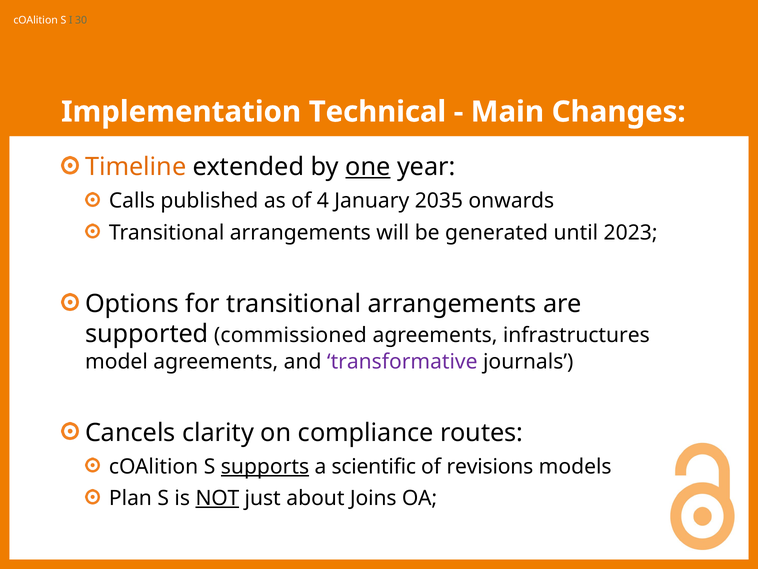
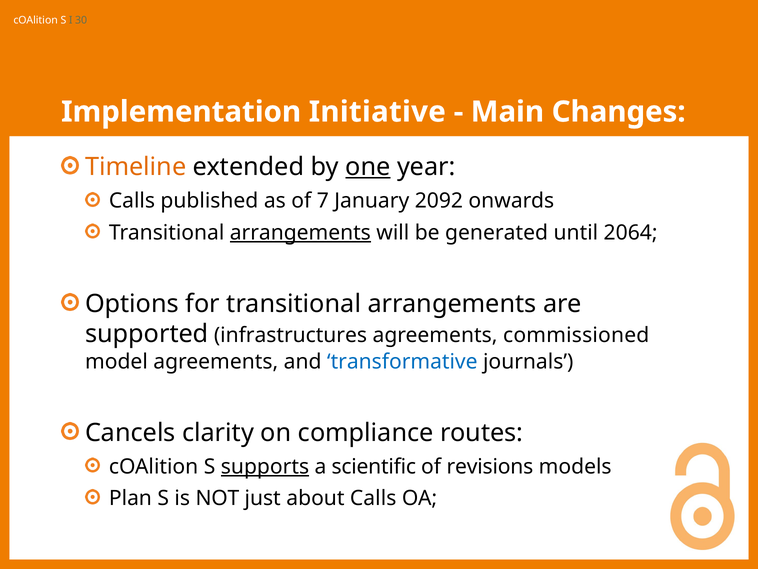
Technical: Technical -> Initiative
4: 4 -> 7
2035: 2035 -> 2092
arrangements at (300, 232) underline: none -> present
2023: 2023 -> 2064
commissioned: commissioned -> infrastructures
infrastructures: infrastructures -> commissioned
transformative colour: purple -> blue
NOT underline: present -> none
about Joins: Joins -> Calls
